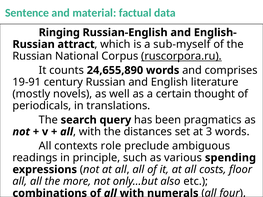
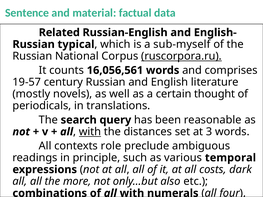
Ringing: Ringing -> Related
attract: attract -> typical
24,655,890: 24,655,890 -> 16,056,561
19-91: 19-91 -> 19-57
pragmatics: pragmatics -> reasonable
with at (90, 132) underline: none -> present
spending: spending -> temporal
floor: floor -> dark
